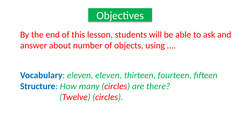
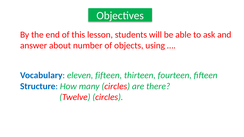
eleven eleven: eleven -> fifteen
